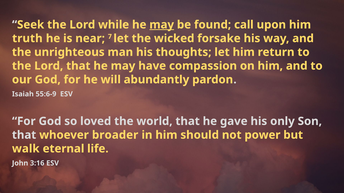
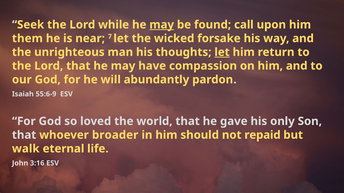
truth: truth -> them
let at (222, 52) underline: none -> present
power: power -> repaid
